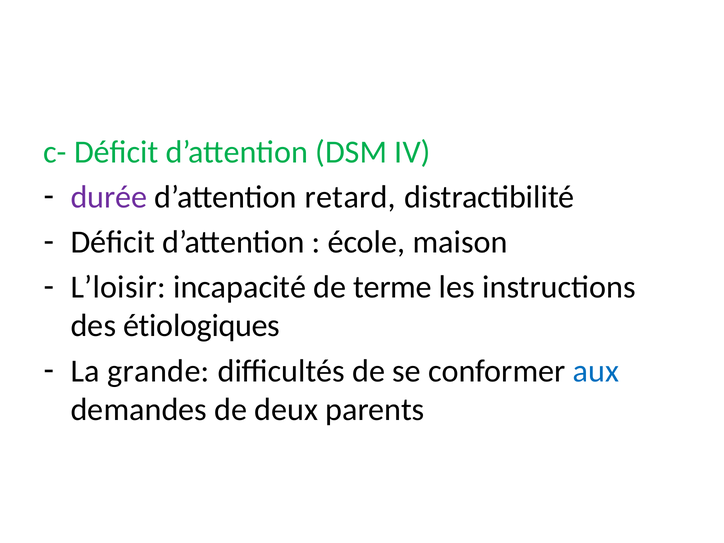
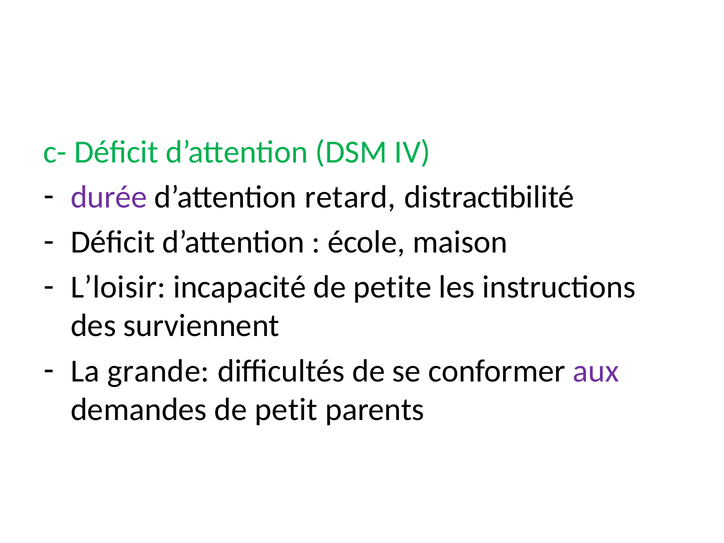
terme: terme -> petite
étiologiques: étiologiques -> surviennent
aux colour: blue -> purple
deux: deux -> petit
